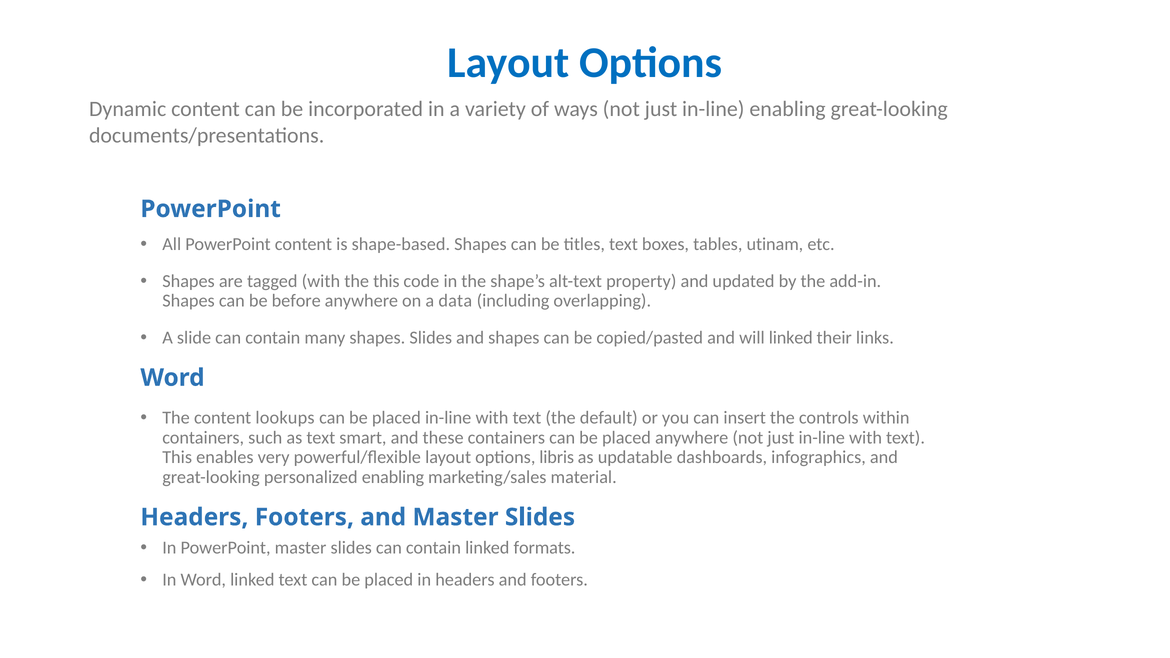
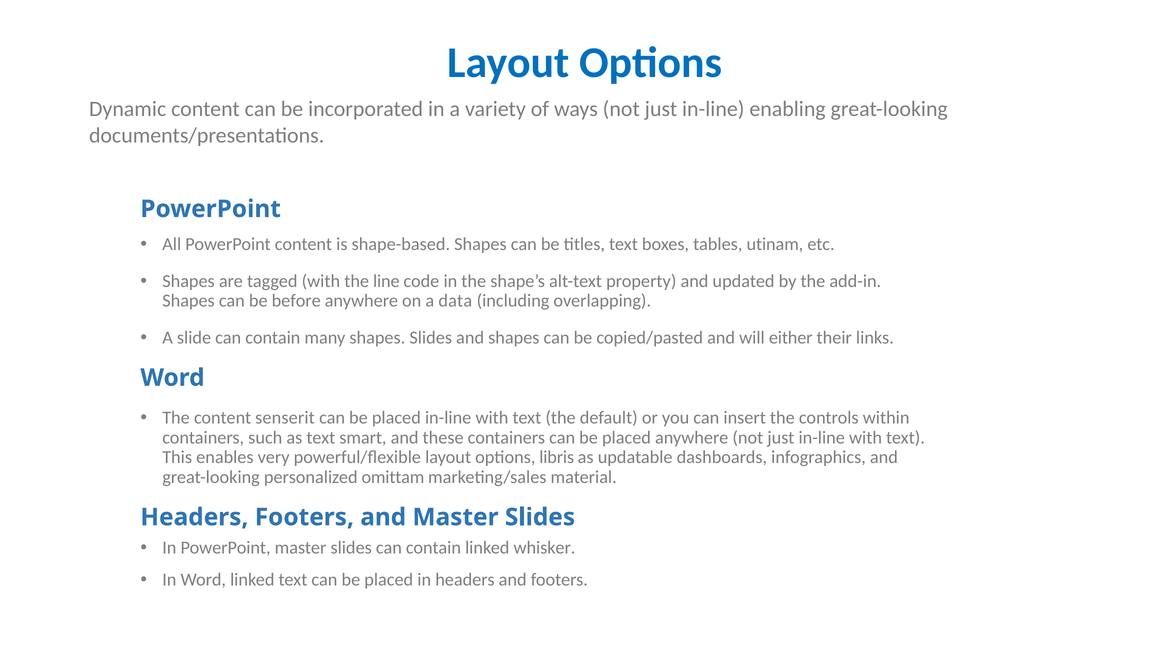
the this: this -> line
will linked: linked -> either
lookups: lookups -> senserit
personalized enabling: enabling -> omittam
formats: formats -> whisker
